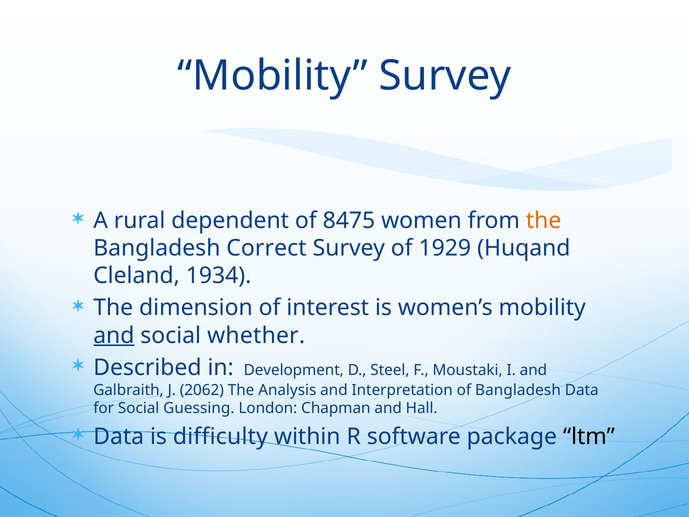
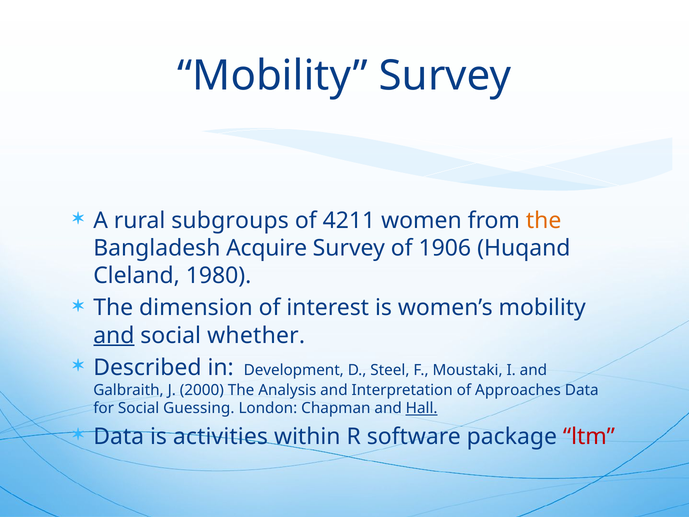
dependent: dependent -> subgroups
8475: 8475 -> 4211
Correct: Correct -> Acquire
1929: 1929 -> 1906
1934: 1934 -> 1980
2062: 2062 -> 2000
of Bangladesh: Bangladesh -> Approaches
Hall underline: none -> present
difficulty: difficulty -> activities
ltm colour: black -> red
